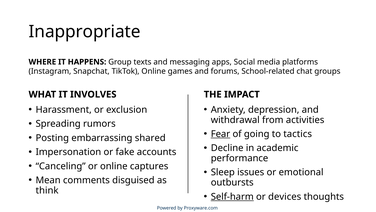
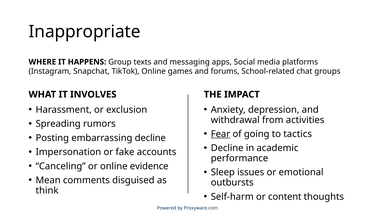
embarrassing shared: shared -> decline
captures: captures -> evidence
Self-harm underline: present -> none
devices: devices -> content
